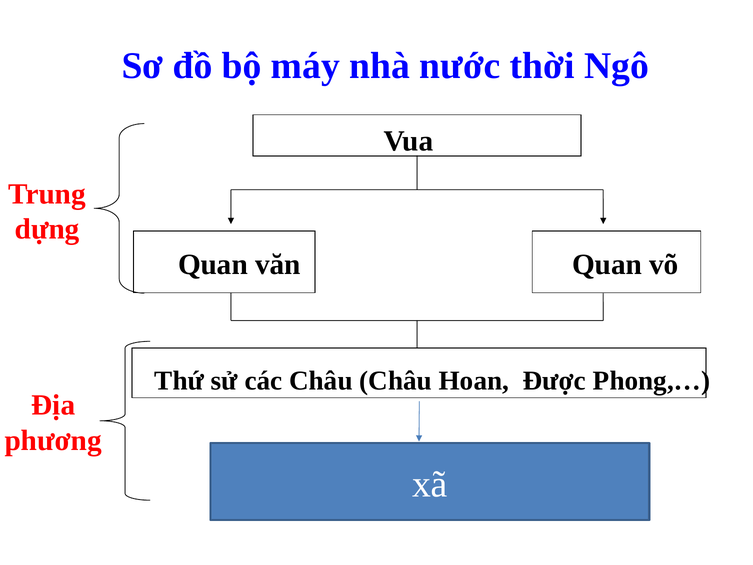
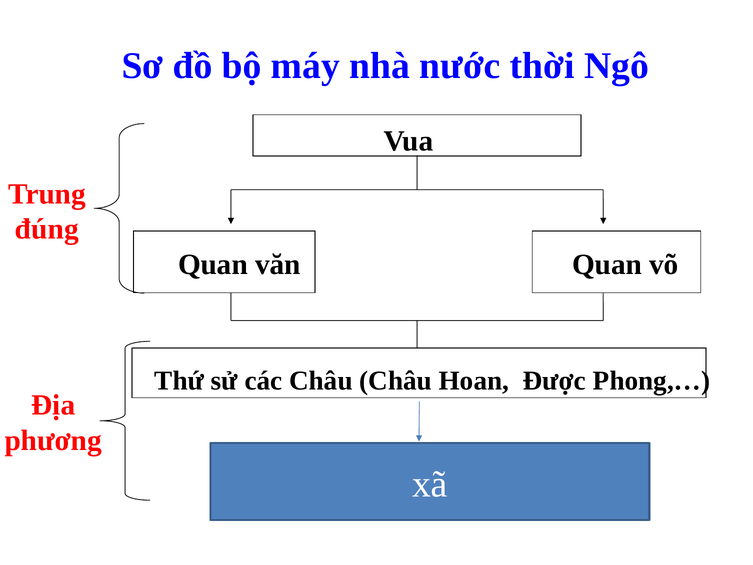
dựng: dựng -> đúng
